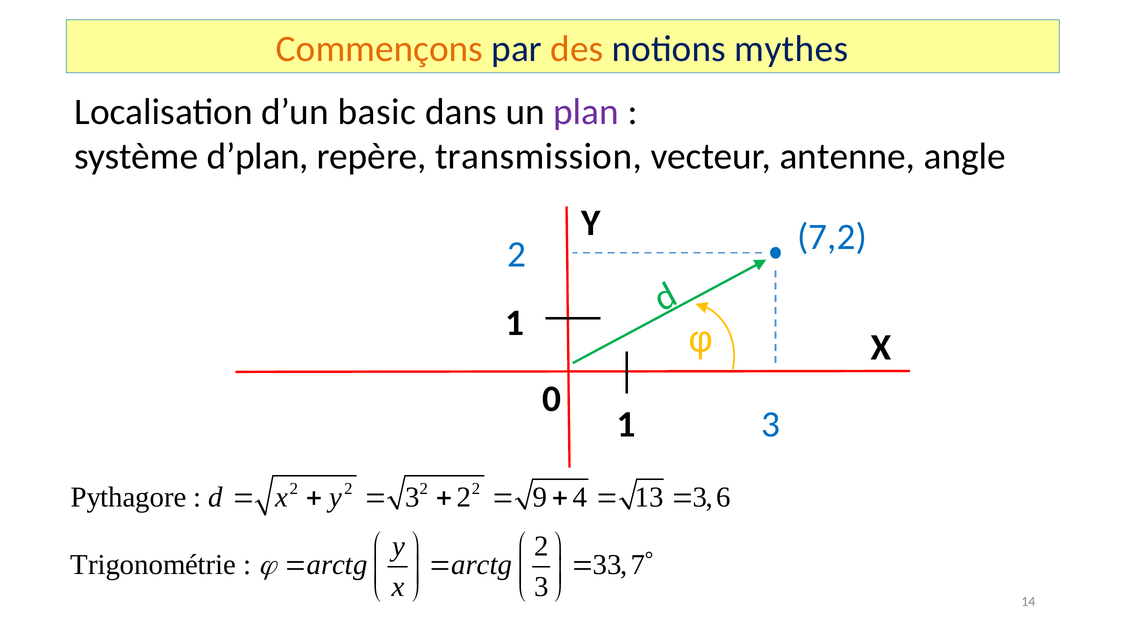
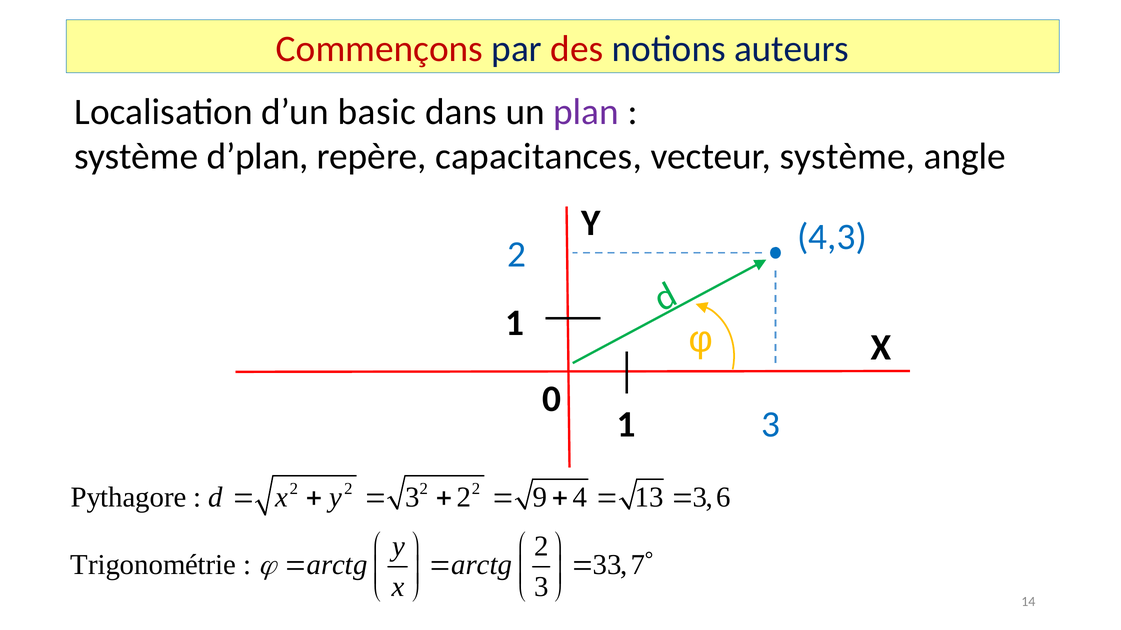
Commençons colour: orange -> red
des colour: orange -> red
mythes: mythes -> auteurs
transmission: transmission -> capacitances
vecteur antenne: antenne -> système
7,2: 7,2 -> 4,3
